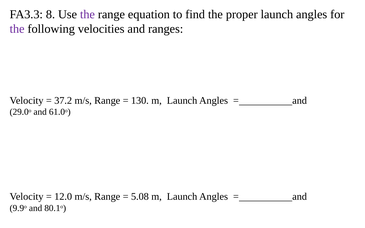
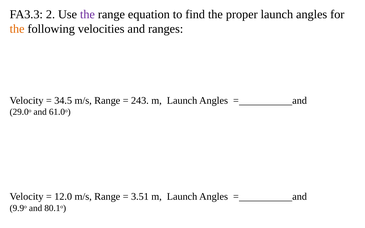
8: 8 -> 2
the at (17, 29) colour: purple -> orange
37.2: 37.2 -> 34.5
130: 130 -> 243
5.08: 5.08 -> 3.51
